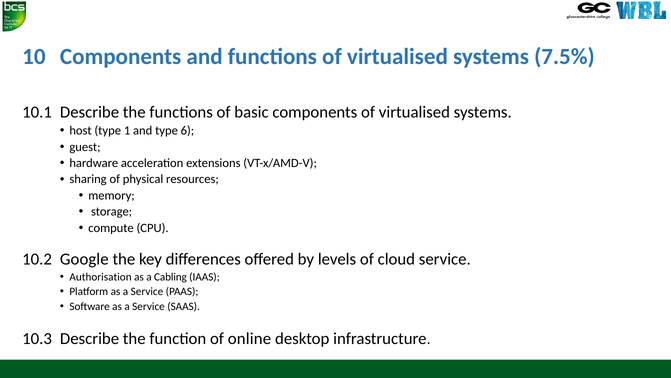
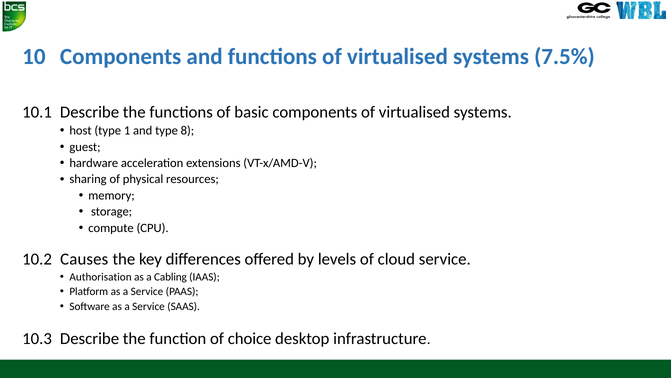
6: 6 -> 8
Google: Google -> Causes
online: online -> choice
